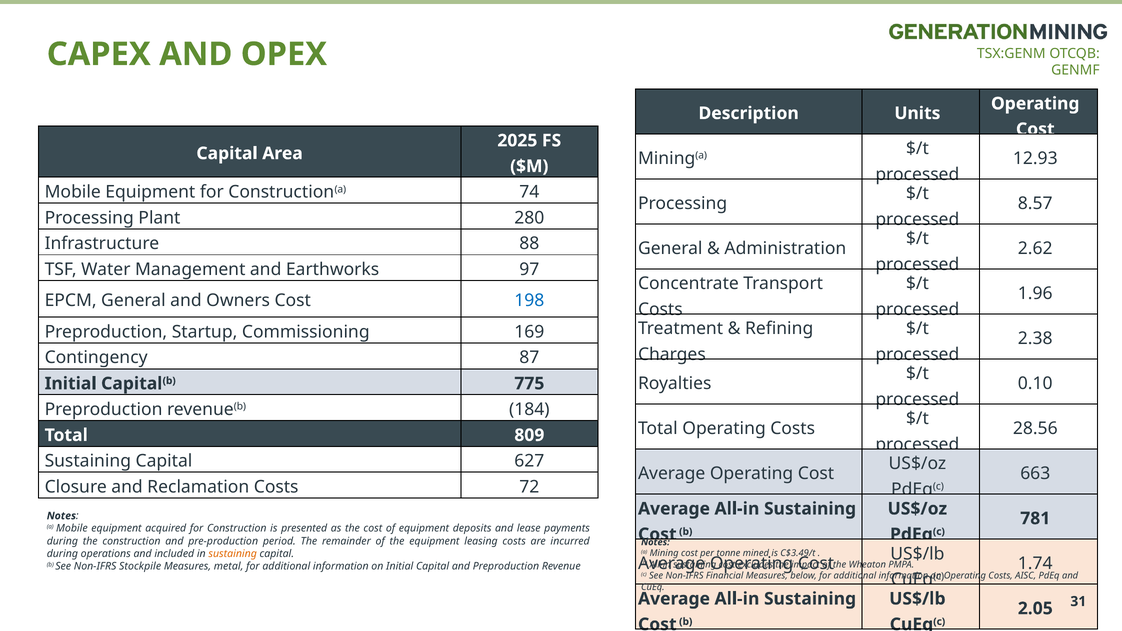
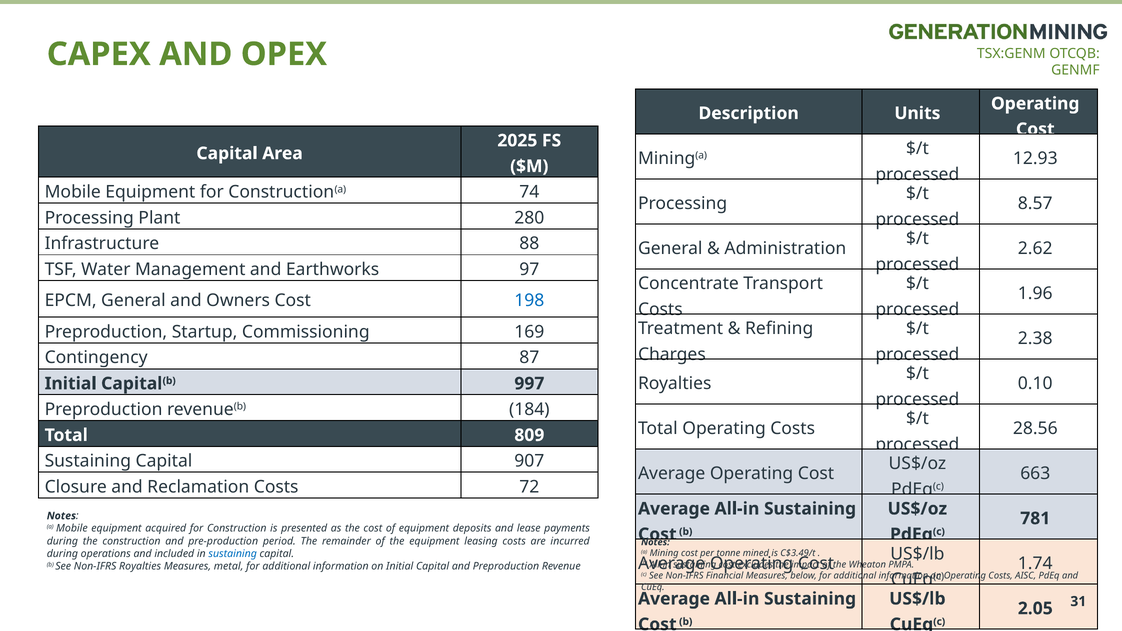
775: 775 -> 997
627: 627 -> 907
sustaining at (233, 554) colour: orange -> blue
Non-IFRS Stockpile: Stockpile -> Royalties
